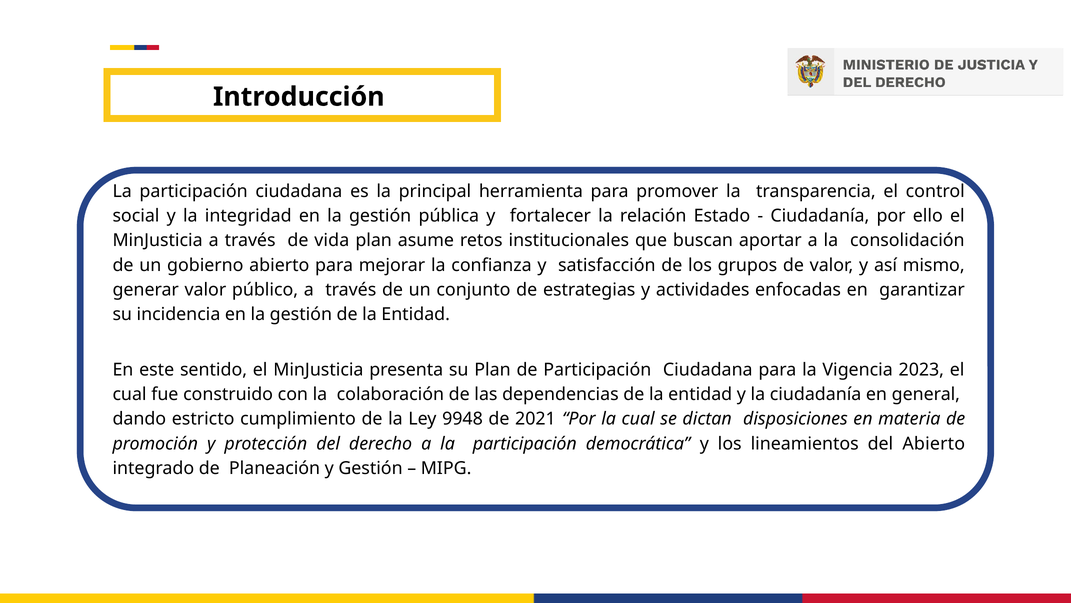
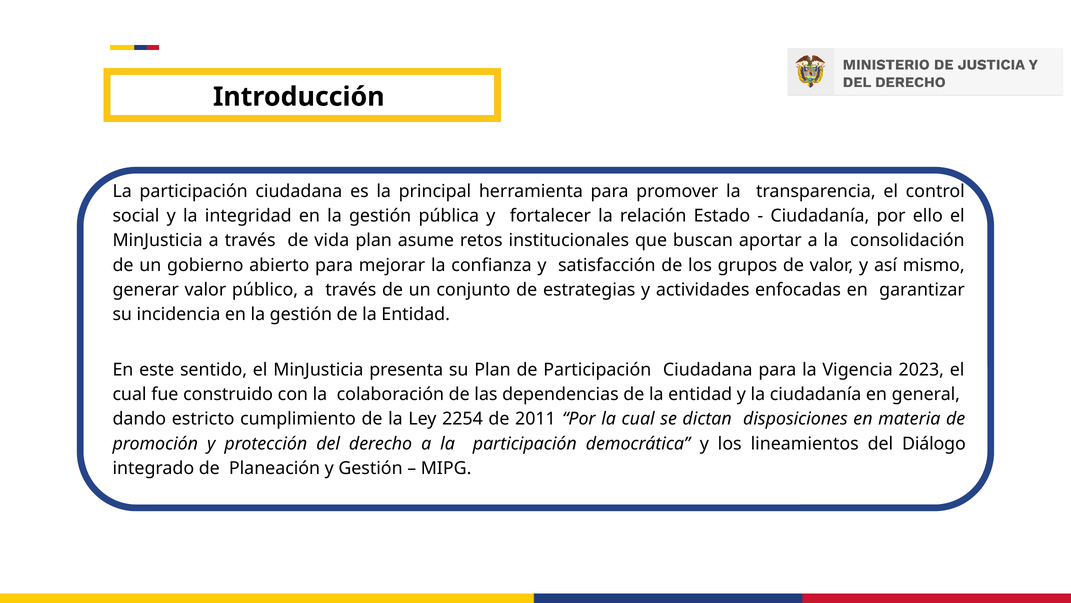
9948: 9948 -> 2254
2021: 2021 -> 2011
del Abierto: Abierto -> Diálogo
